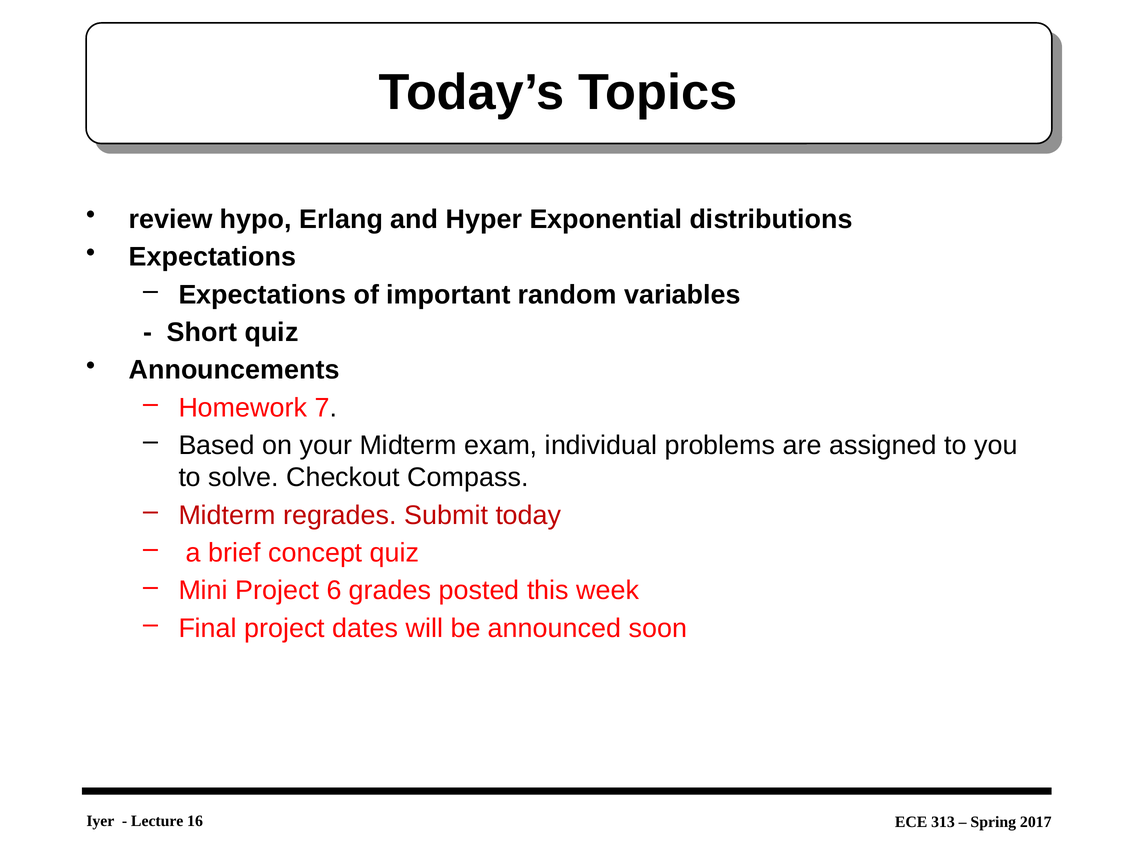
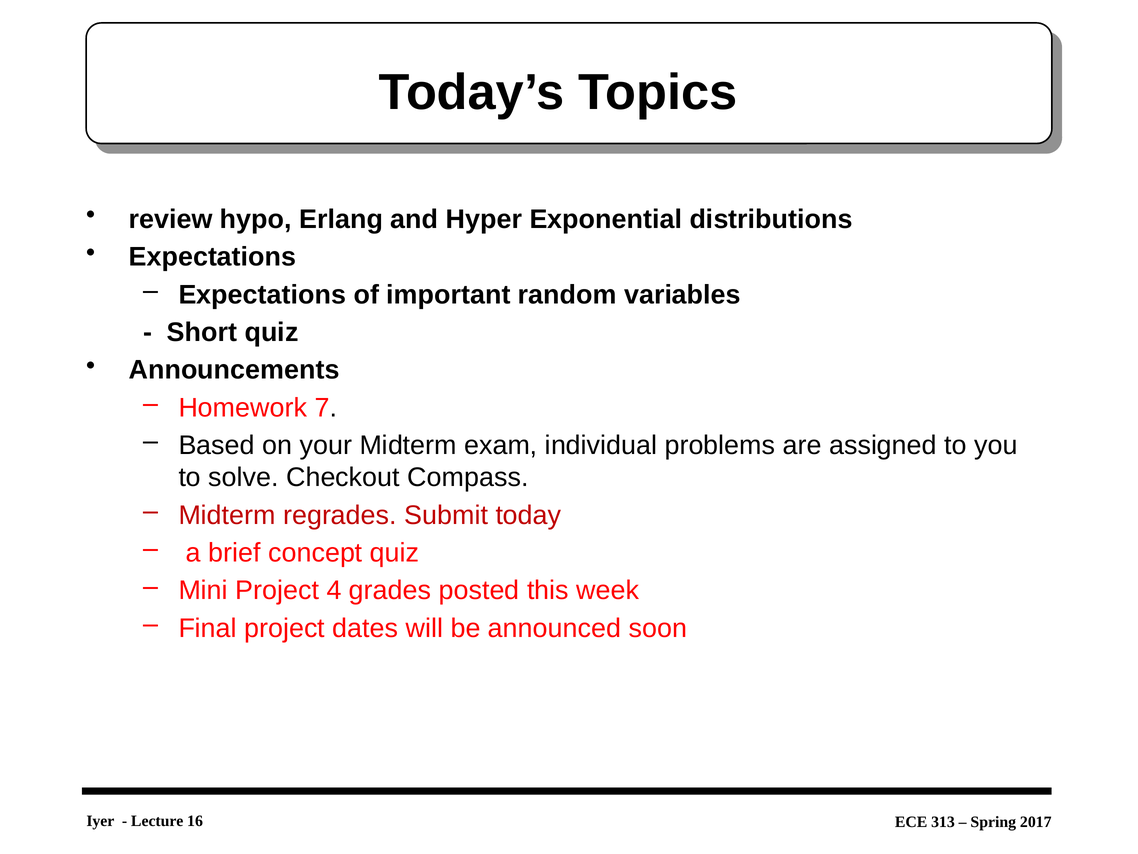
6: 6 -> 4
